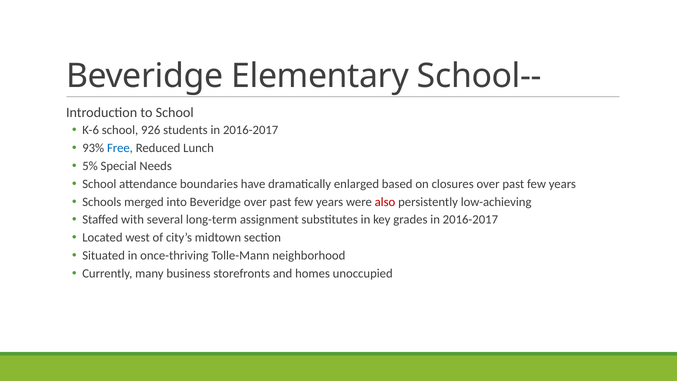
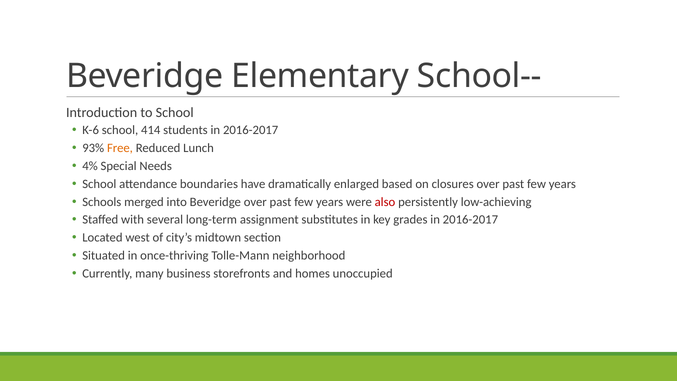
926: 926 -> 414
Free colour: blue -> orange
5%: 5% -> 4%
